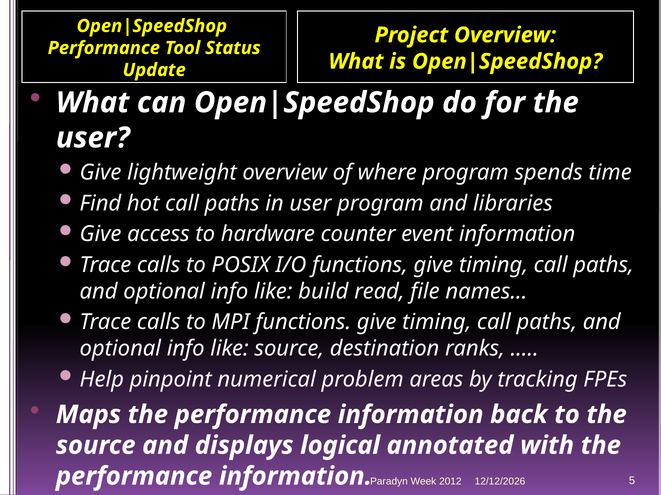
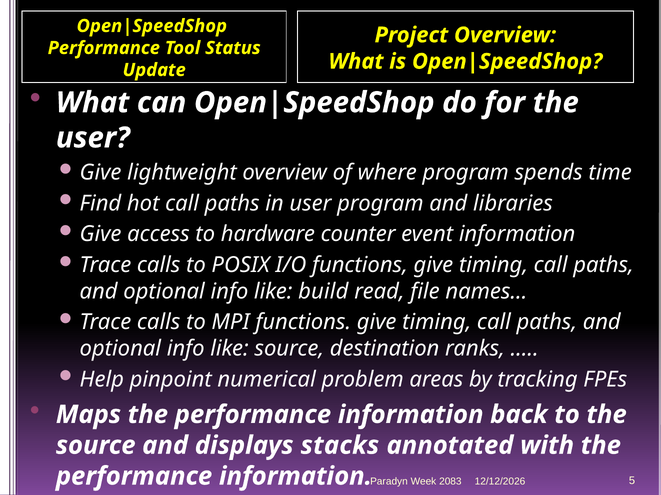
logical: logical -> stacks
2012: 2012 -> 2083
